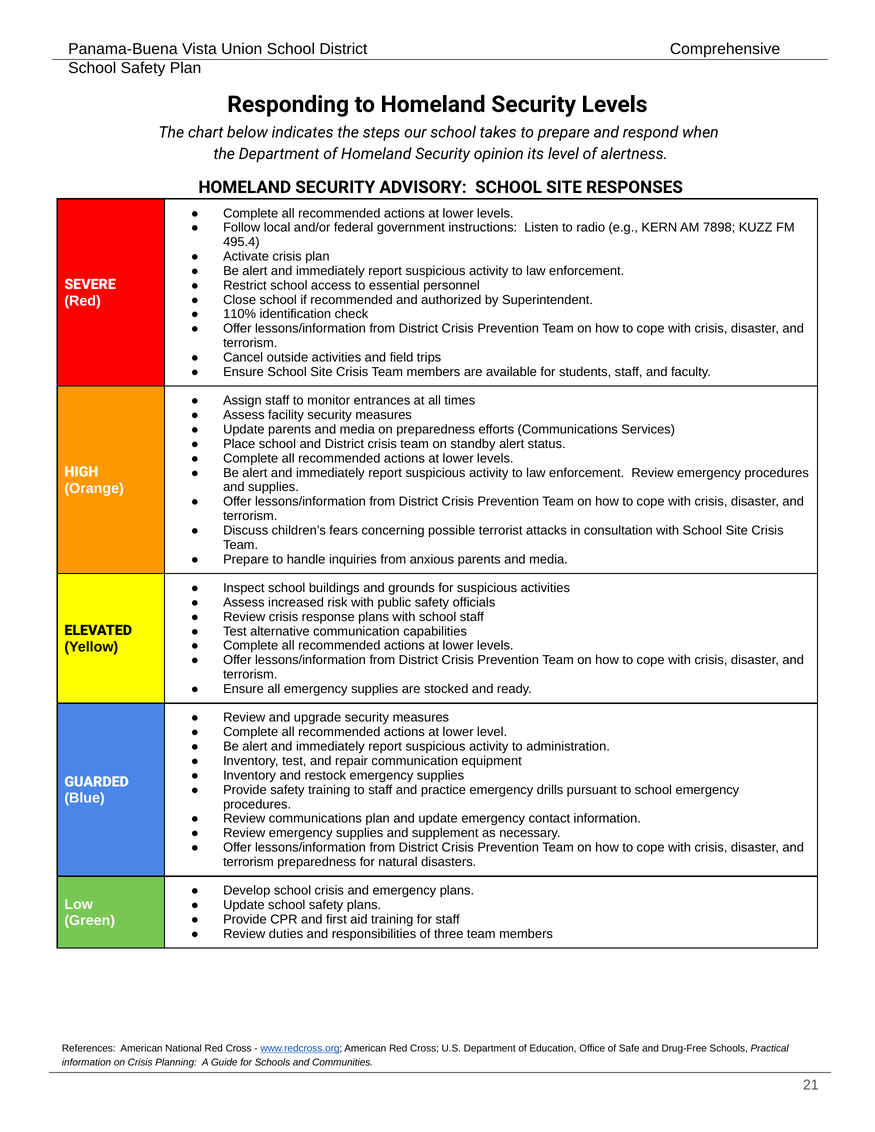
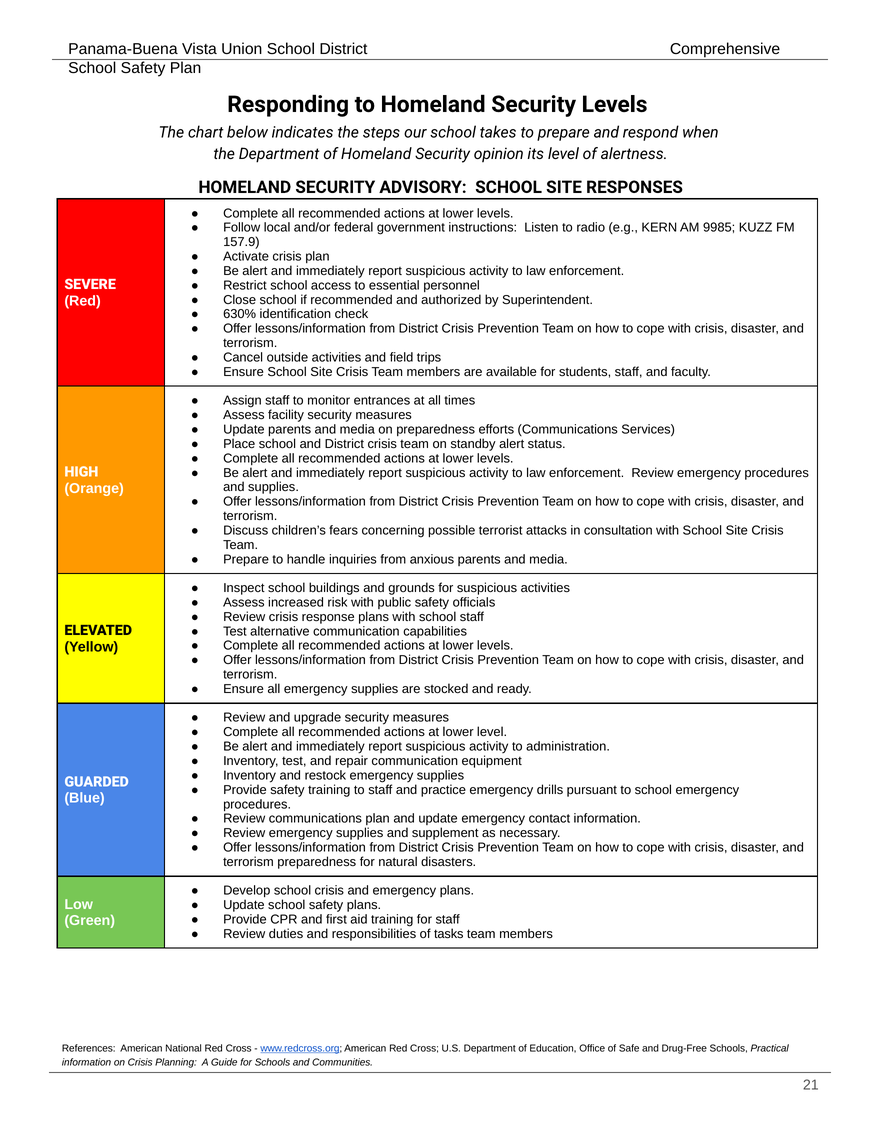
7898: 7898 -> 9985
495.4: 495.4 -> 157.9
110%: 110% -> 630%
three: three -> tasks
